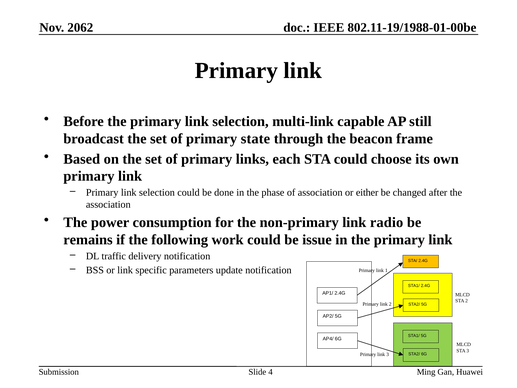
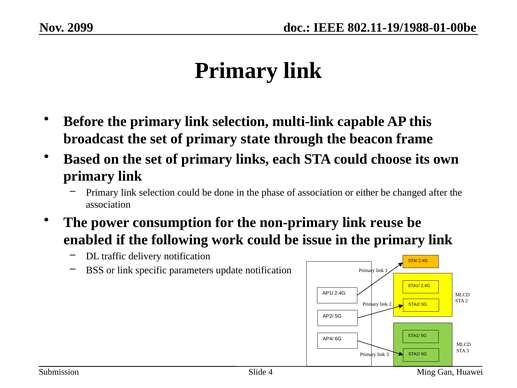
2062: 2062 -> 2099
still: still -> this
radio: radio -> reuse
remains: remains -> enabled
